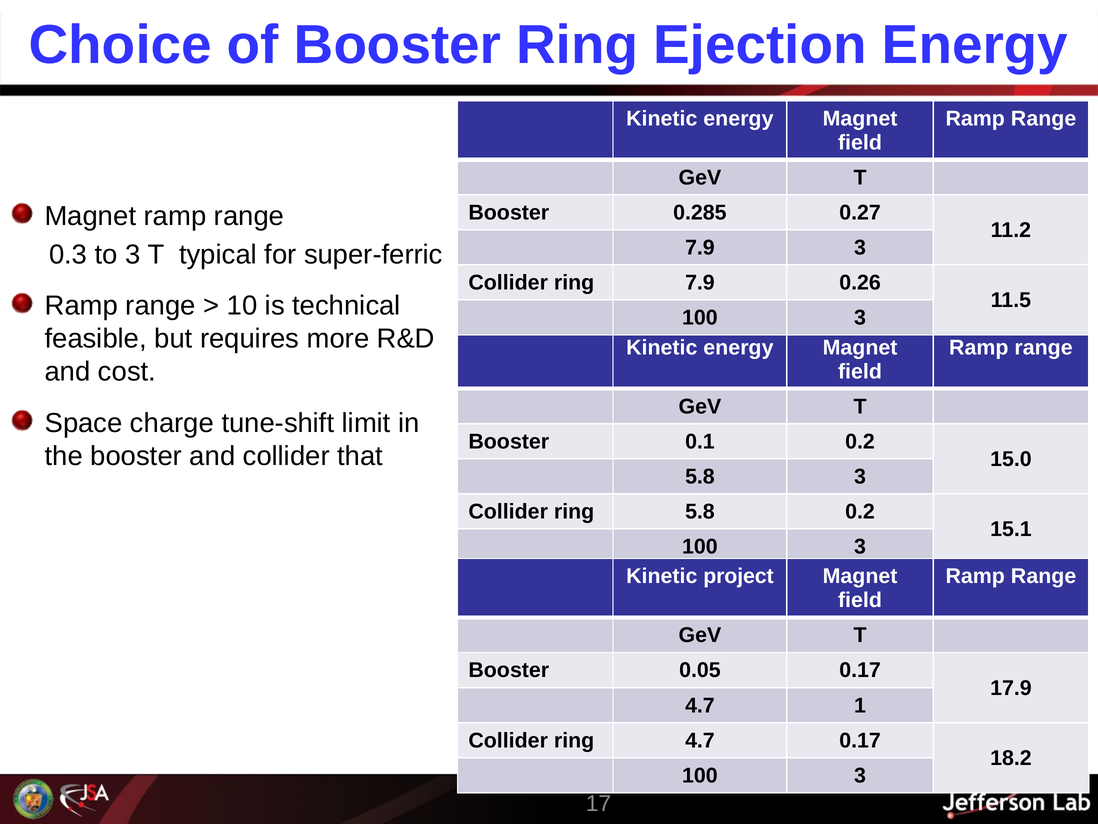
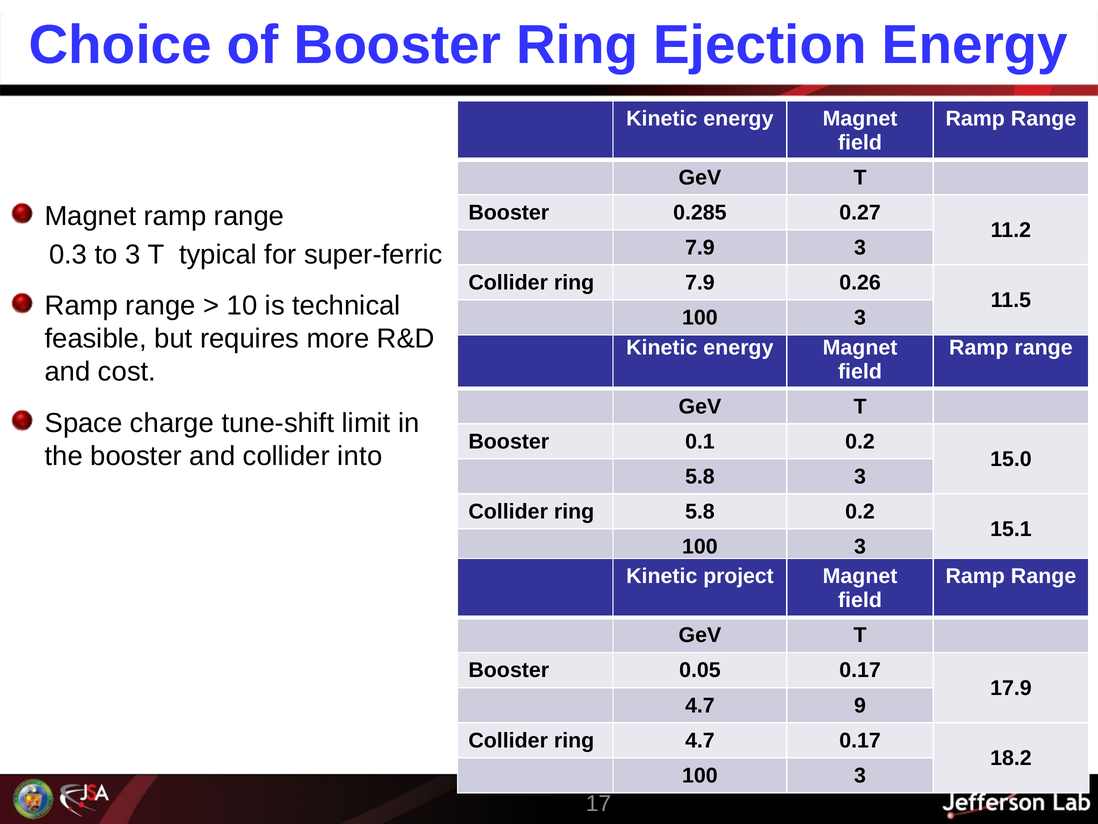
that: that -> into
1: 1 -> 9
